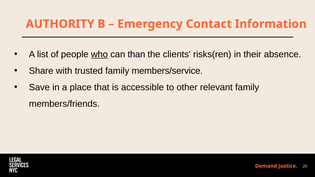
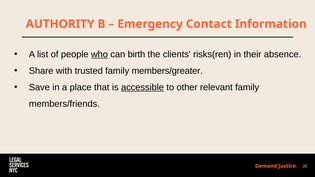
than: than -> birth
members/service: members/service -> members/greater
accessible underline: none -> present
